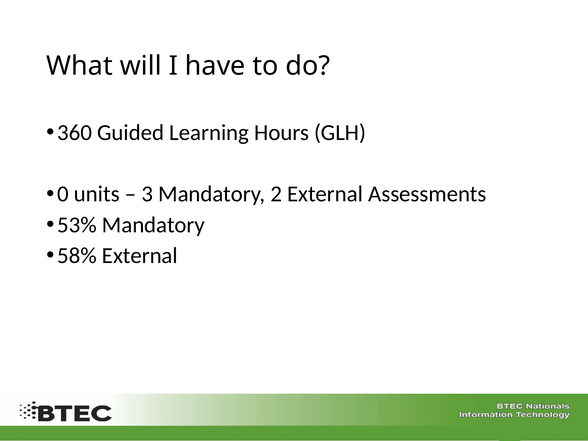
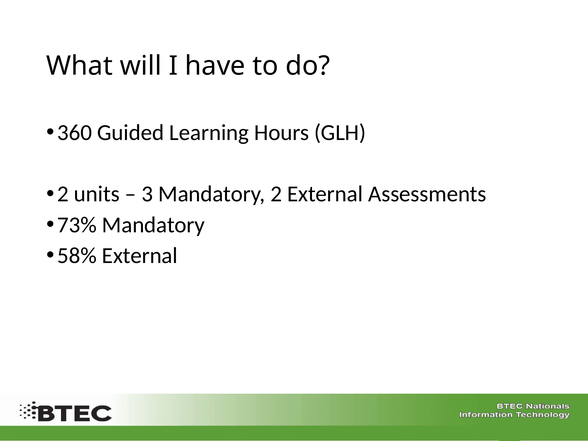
0 at (63, 194): 0 -> 2
53%: 53% -> 73%
